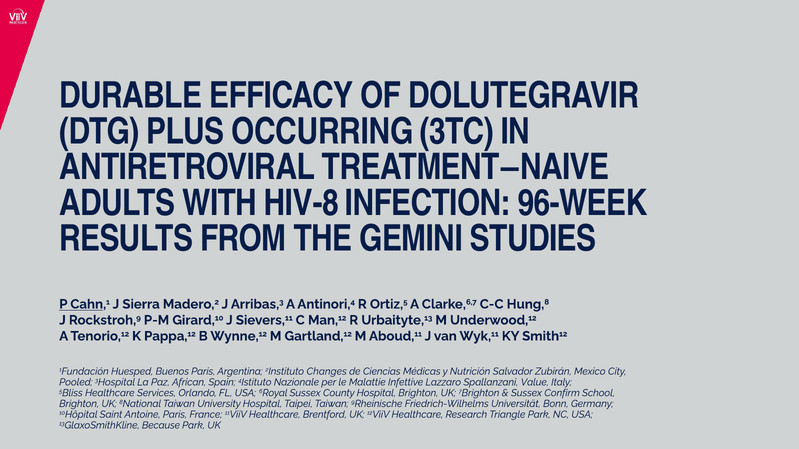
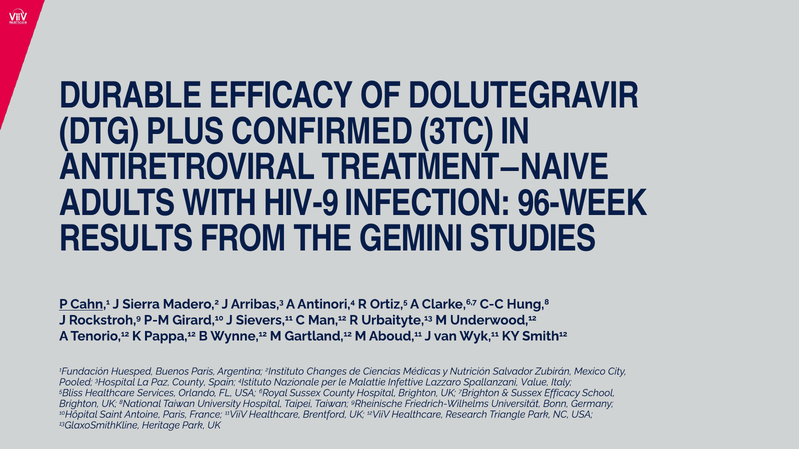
OCCURRING: OCCURRING -> CONFIRMED
HIV-8: HIV-8 -> HIV-9
Paz African: African -> County
Sussex Confirm: Confirm -> Efficacy
Because: Because -> Heritage
